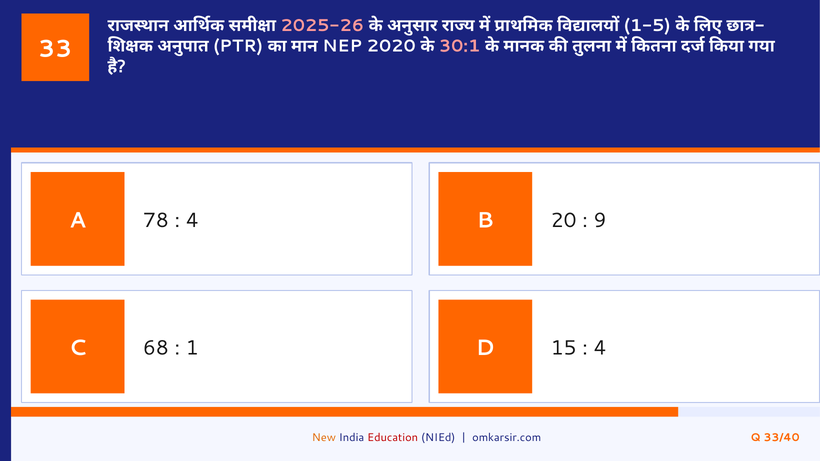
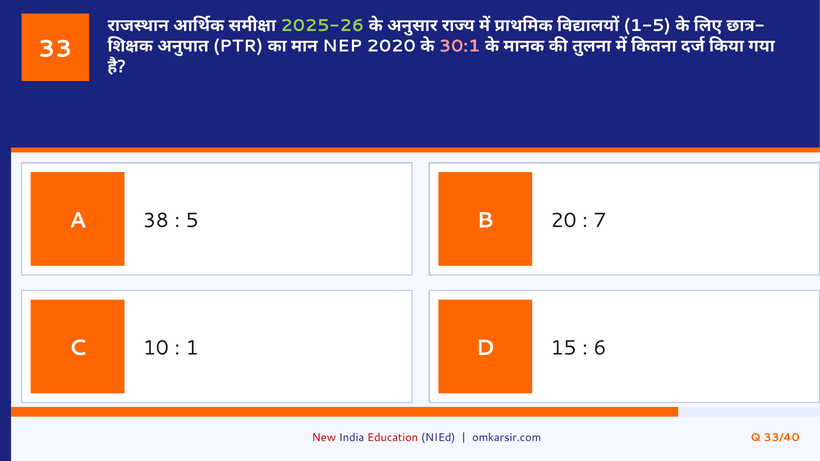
2025-26 colour: pink -> light green
78: 78 -> 38
4 at (192, 221): 4 -> 5
9: 9 -> 7
68: 68 -> 10
4 at (600, 348): 4 -> 6
New colour: orange -> red
